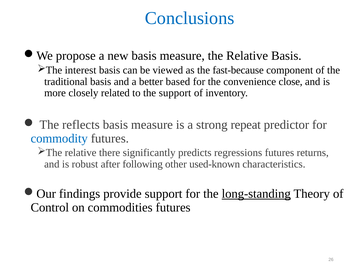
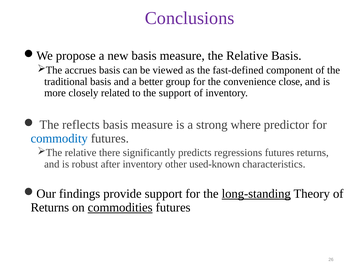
Conclusions colour: blue -> purple
interest: interest -> accrues
fast-because: fast-because -> fast-defined
based: based -> group
repeat: repeat -> where
after following: following -> inventory
Control at (50, 207): Control -> Returns
commodities underline: none -> present
